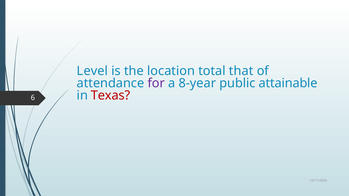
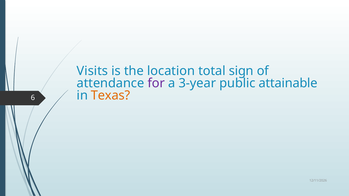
Level: Level -> Visits
that: that -> sign
8-year: 8-year -> 3-year
Texas colour: red -> orange
